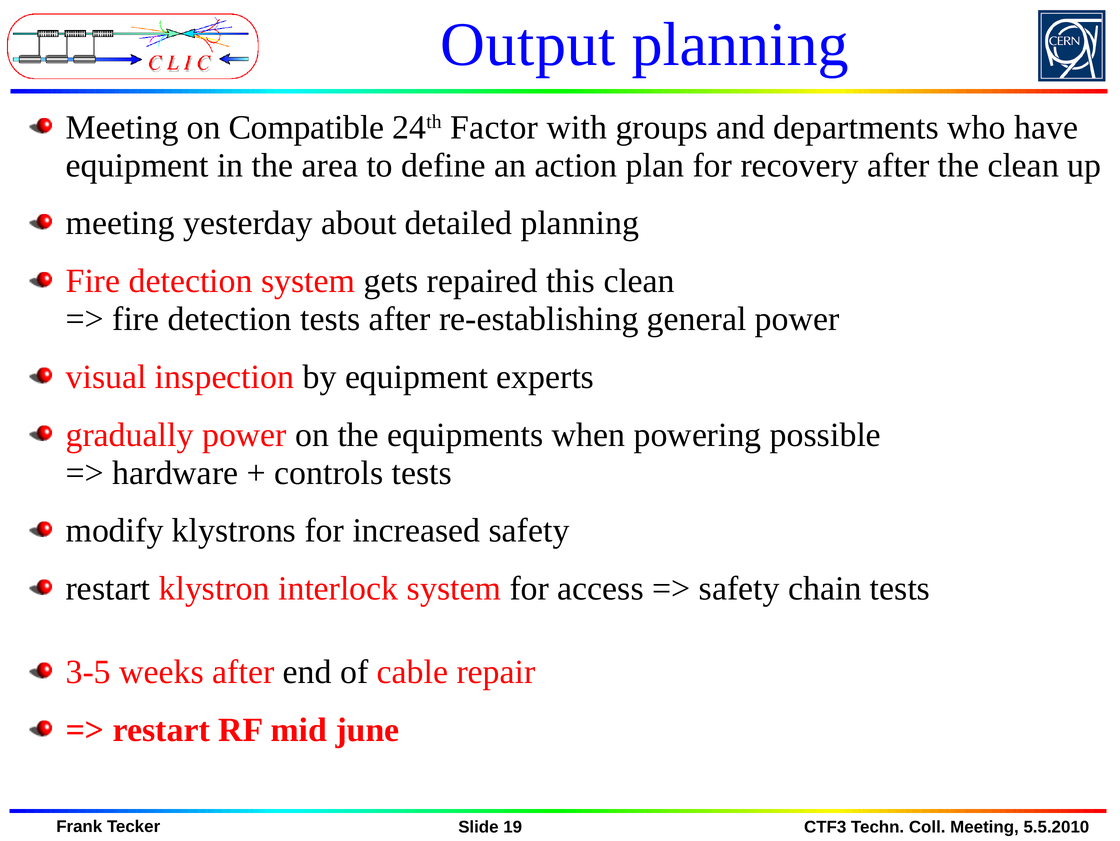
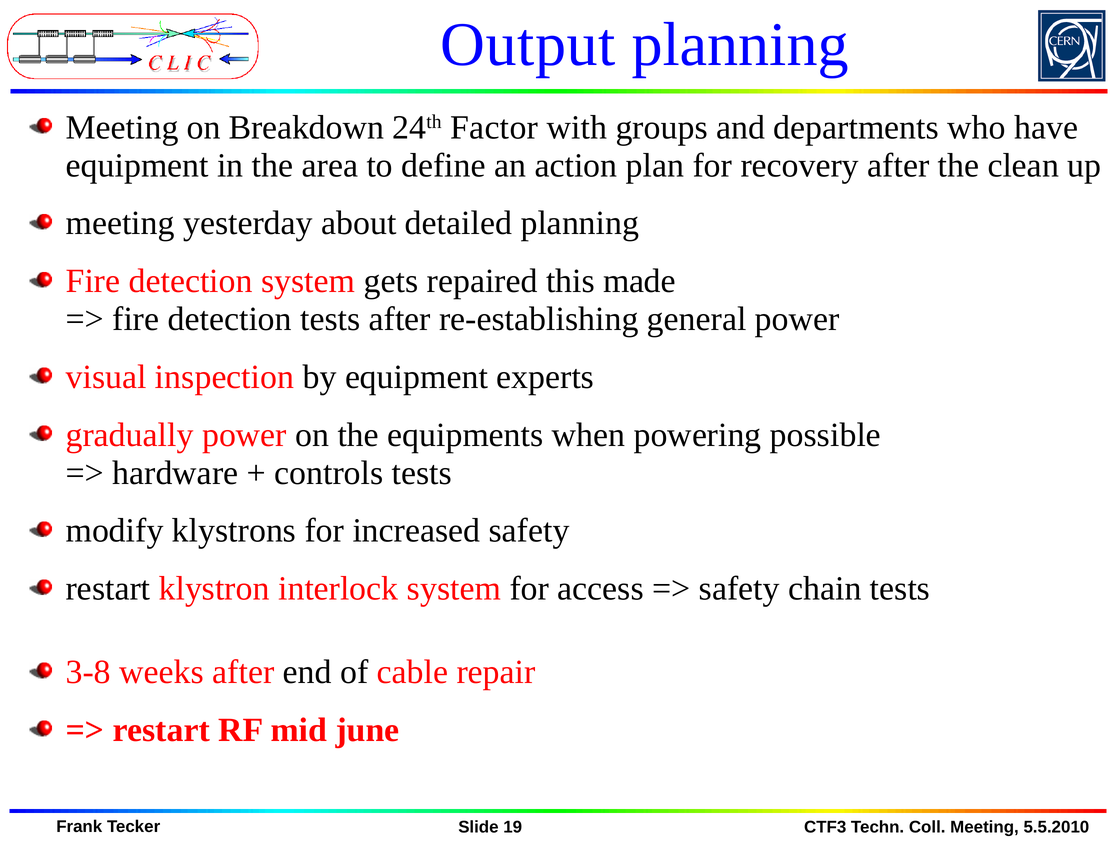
Compatible: Compatible -> Breakdown
this clean: clean -> made
3-5: 3-5 -> 3-8
